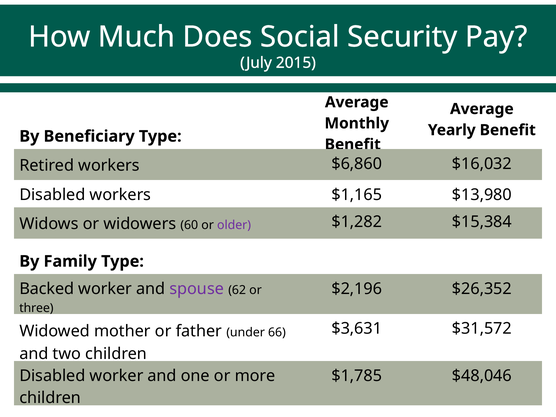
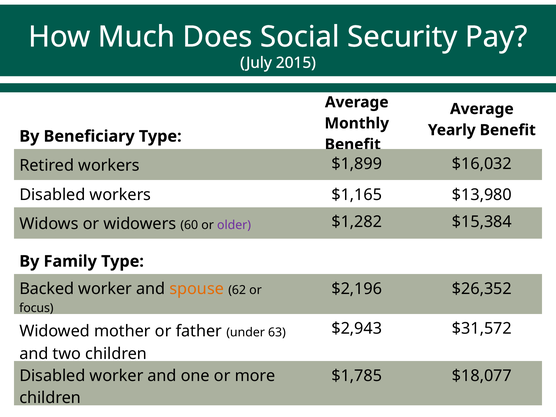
$6,860: $6,860 -> $1,899
spouse colour: purple -> orange
three: three -> focus
$3,631: $3,631 -> $2,943
66: 66 -> 63
$48,046: $48,046 -> $18,077
